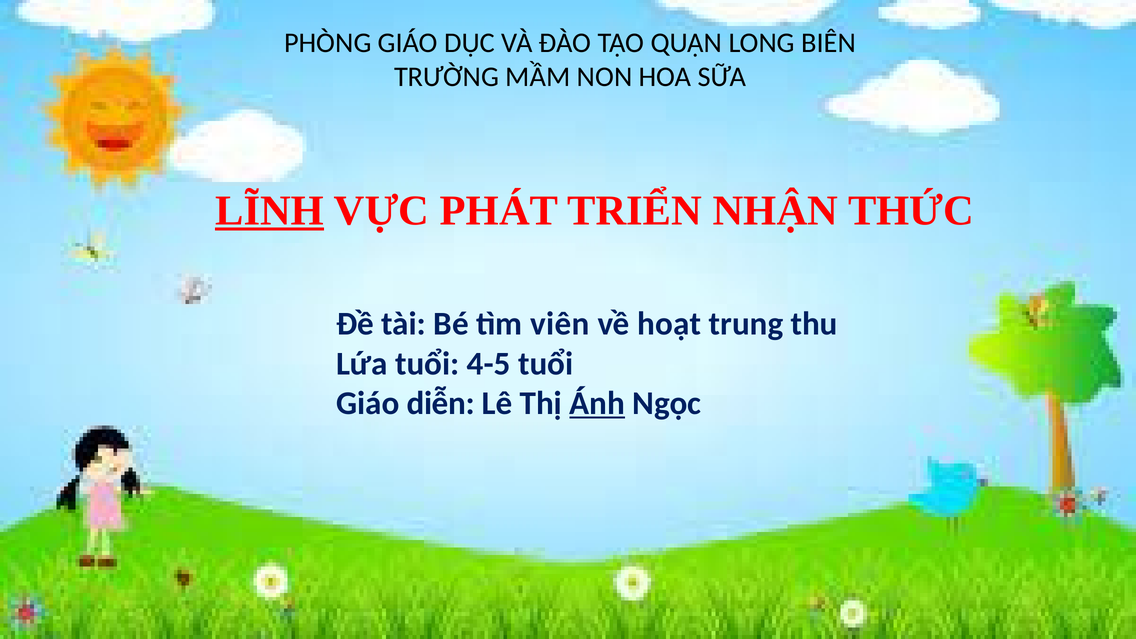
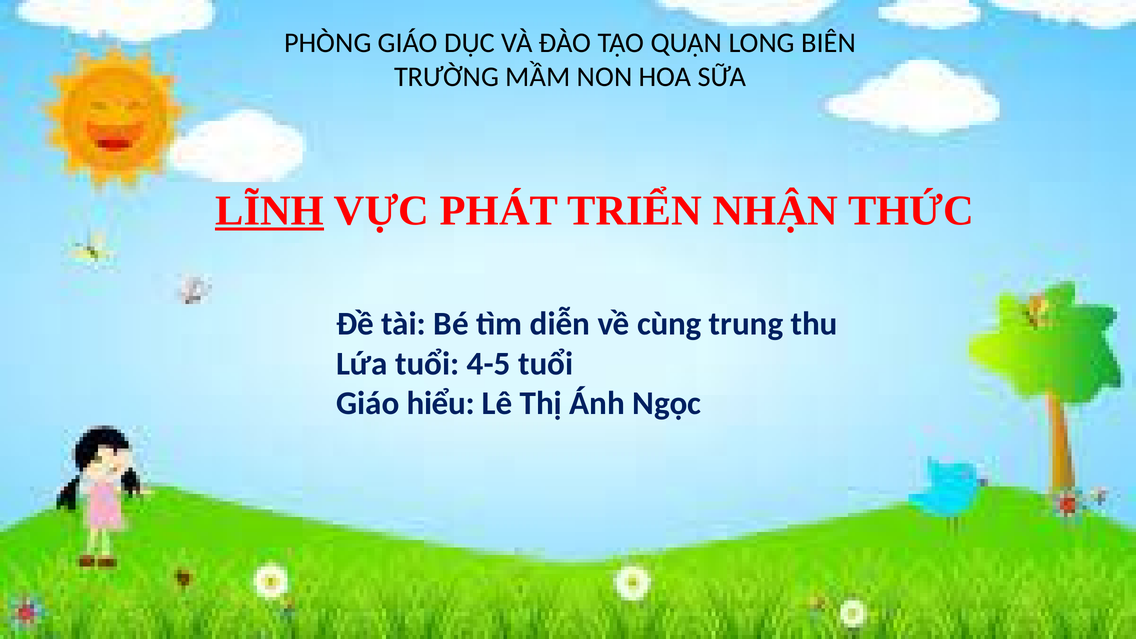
viên: viên -> diễn
hoạt: hoạt -> cùng
diễn: diễn -> hiểu
Ánh underline: present -> none
